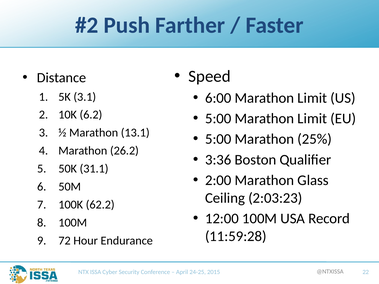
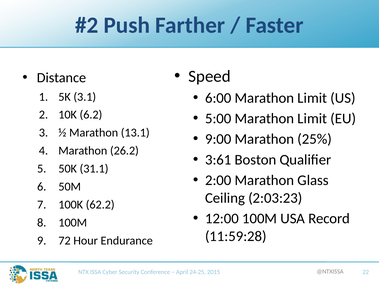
5:00 at (218, 139): 5:00 -> 9:00
3:36: 3:36 -> 3:61
